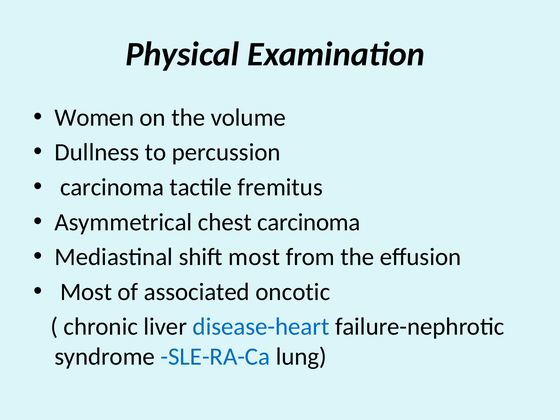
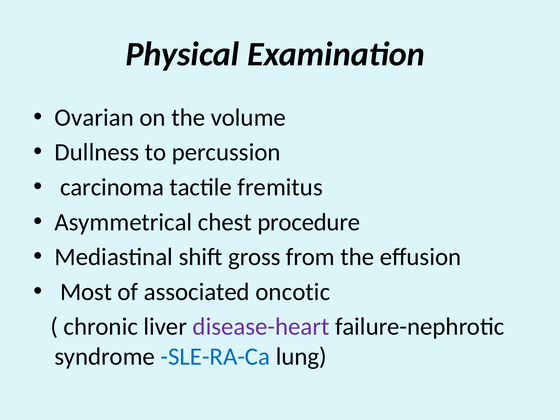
Women: Women -> Ovarian
chest carcinoma: carcinoma -> procedure
shift most: most -> gross
disease-heart colour: blue -> purple
